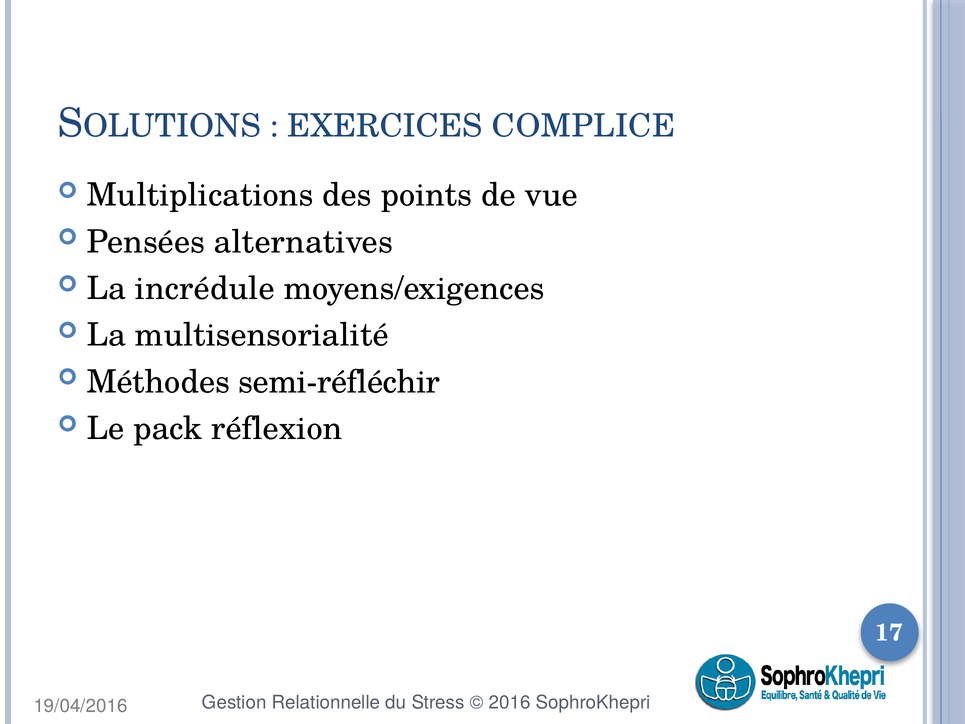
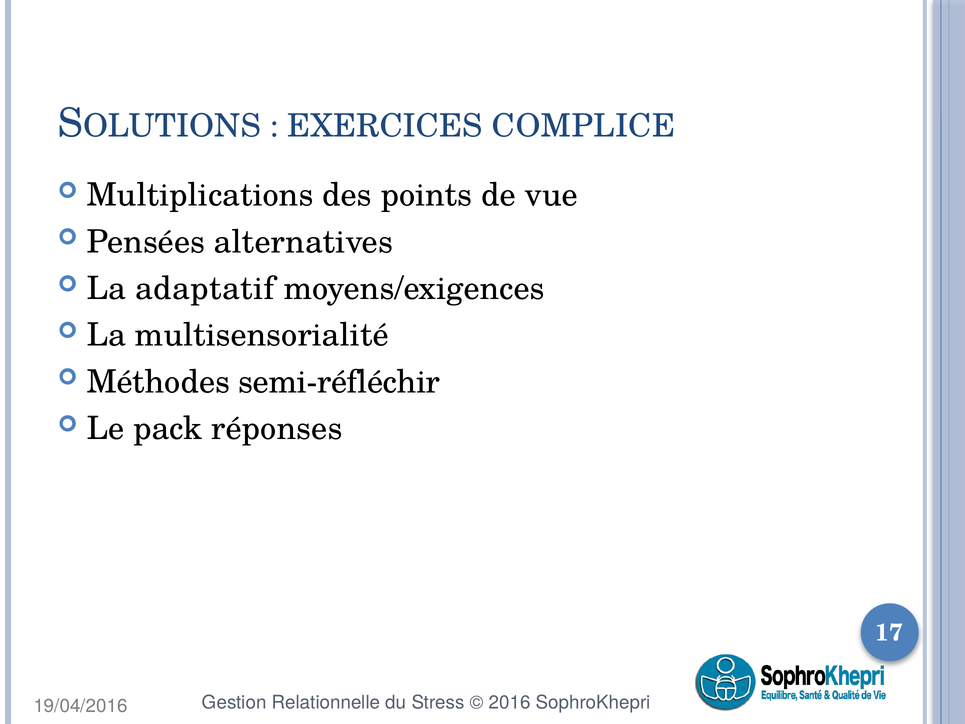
incrédule: incrédule -> adaptatif
réflexion: réflexion -> réponses
